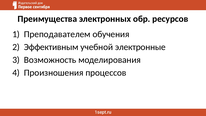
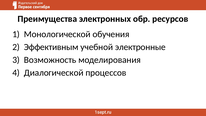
Преподавателем: Преподавателем -> Монологической
Произношения: Произношения -> Диалогической
